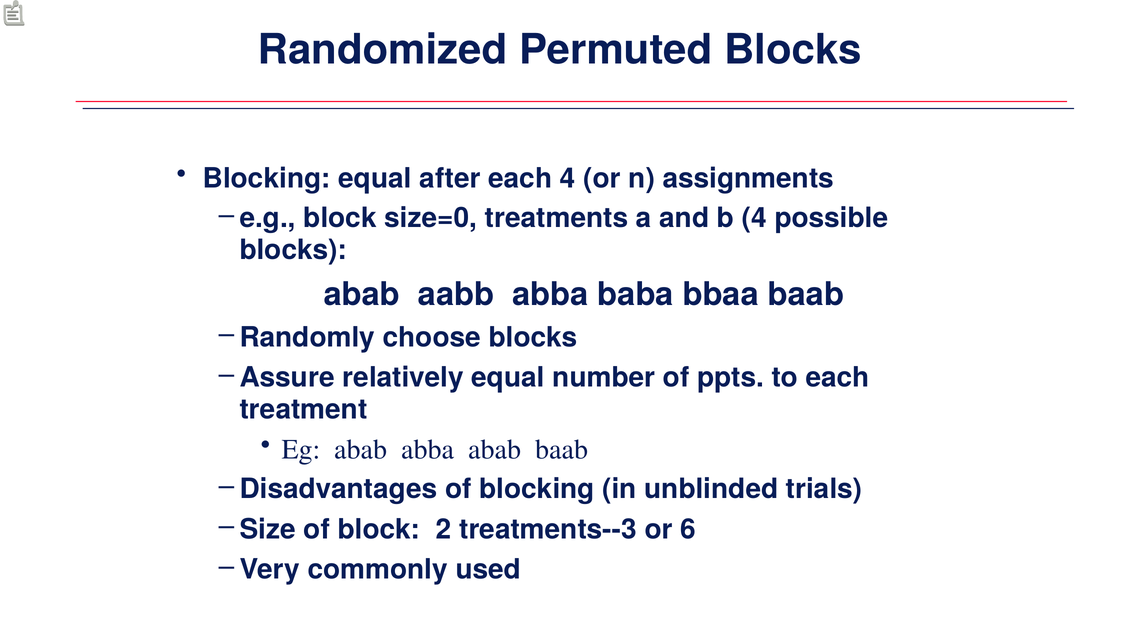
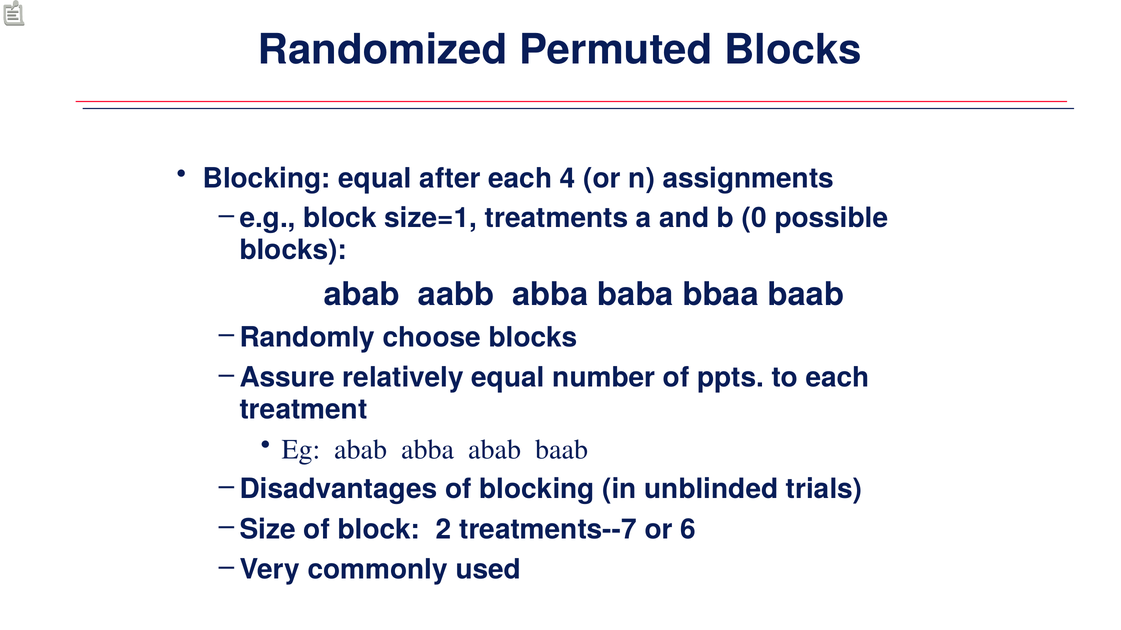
size=0: size=0 -> size=1
b 4: 4 -> 0
treatments--3: treatments--3 -> treatments--7
